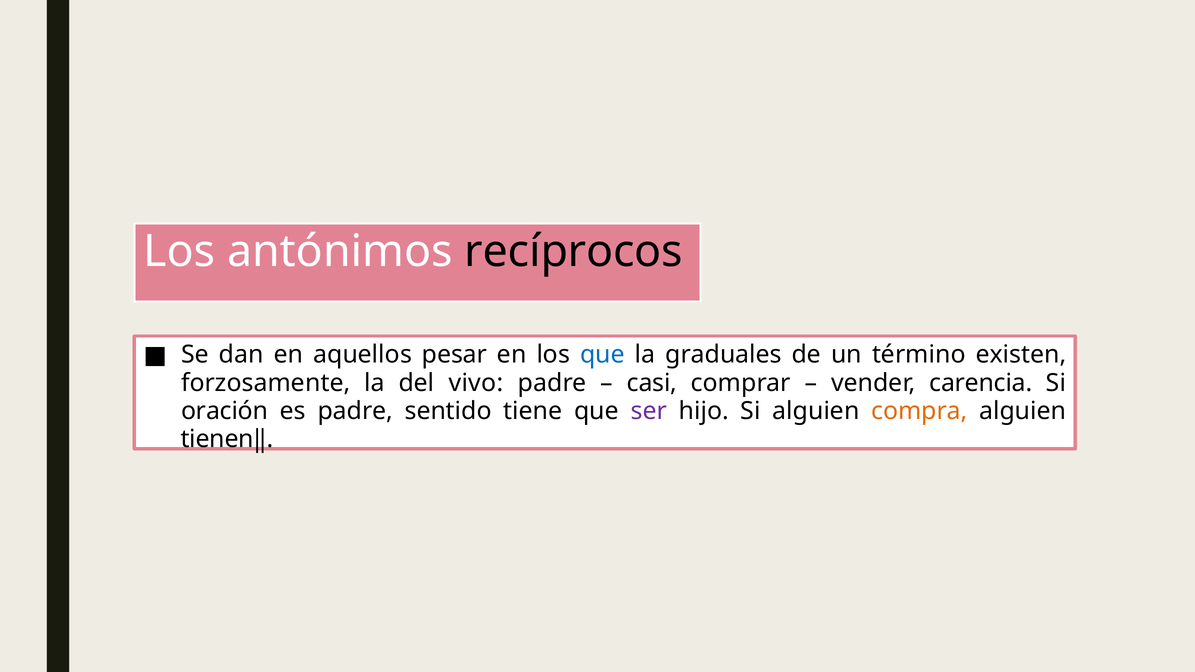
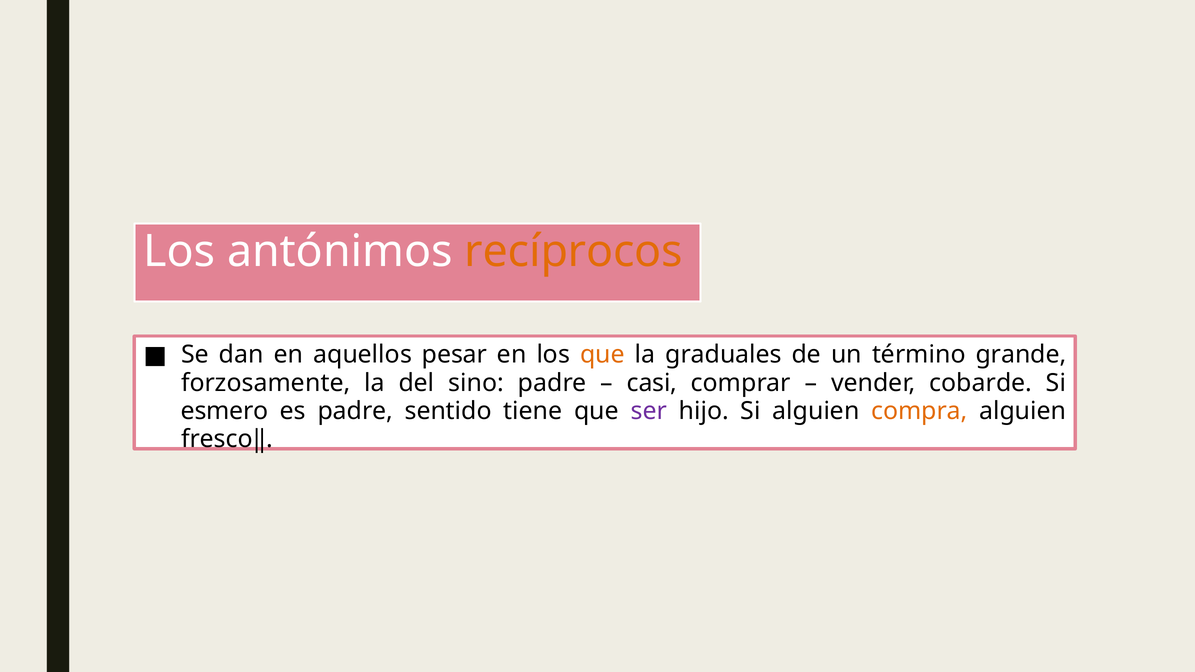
recíprocos colour: black -> orange
que at (603, 355) colour: blue -> orange
existen: existen -> grande
vivo: vivo -> sino
carencia: carencia -> cobarde
oración: oración -> esmero
tienen‖: tienen‖ -> fresco‖
